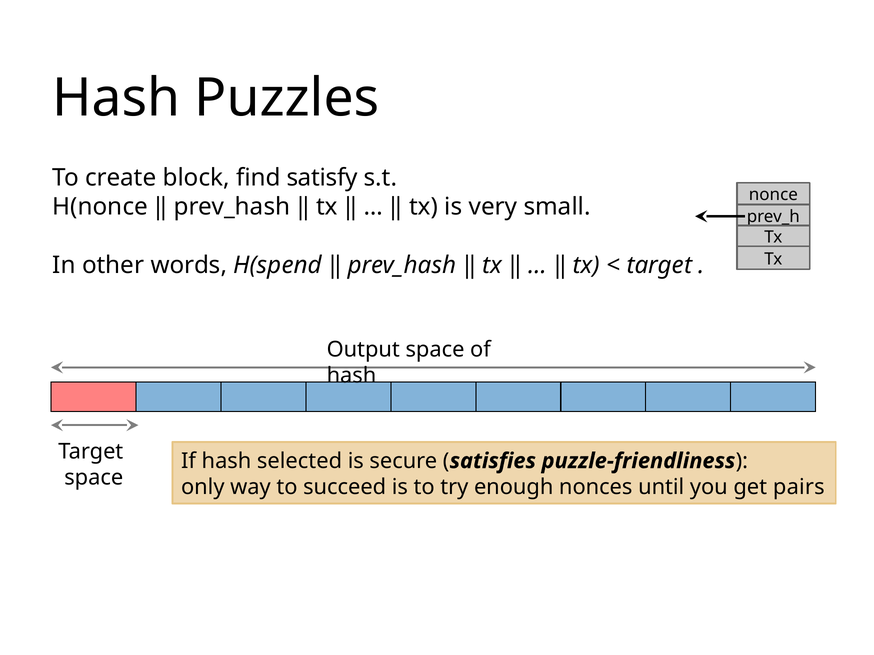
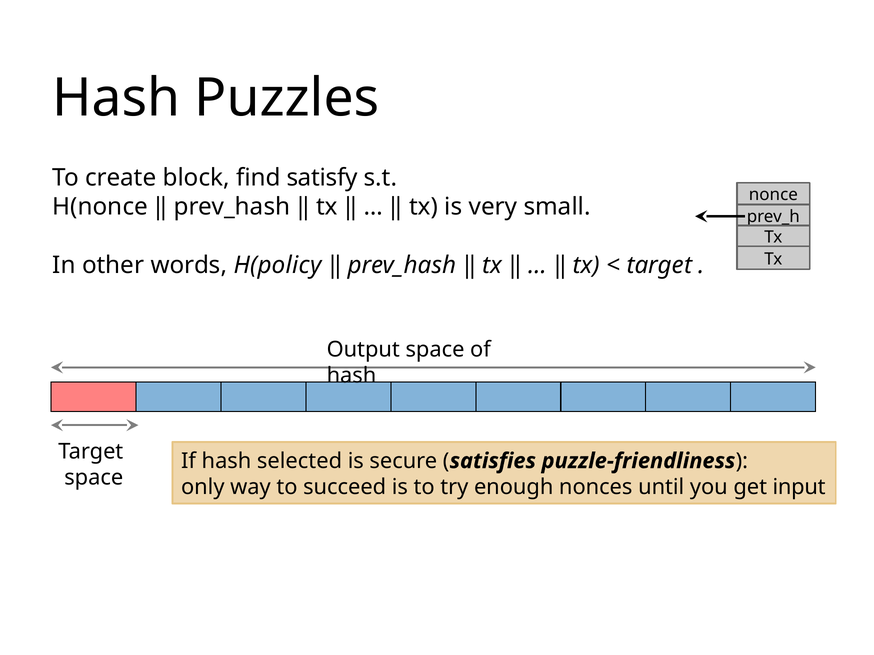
H(spend: H(spend -> H(policy
pairs: pairs -> input
